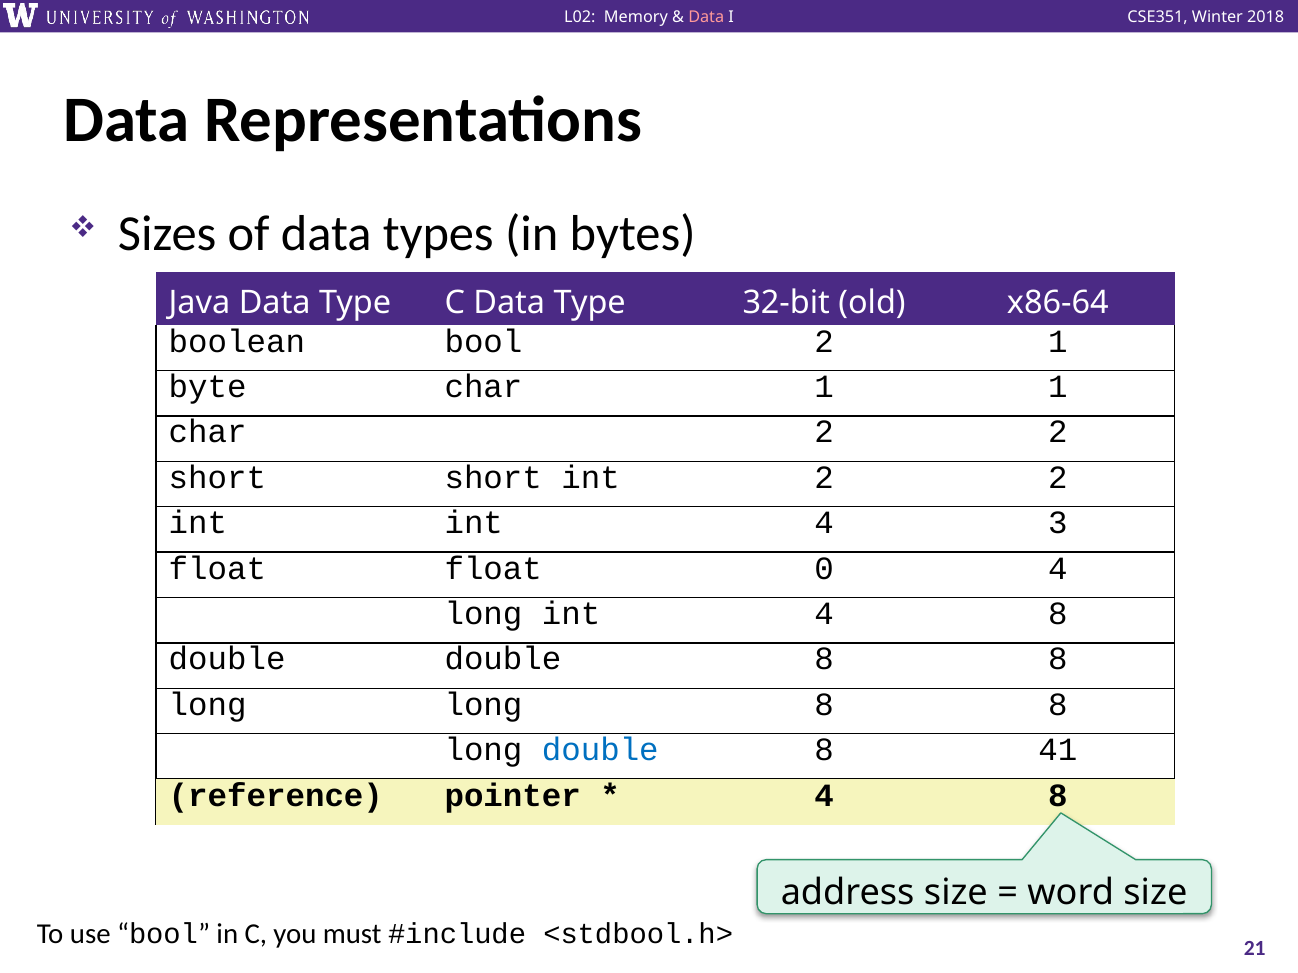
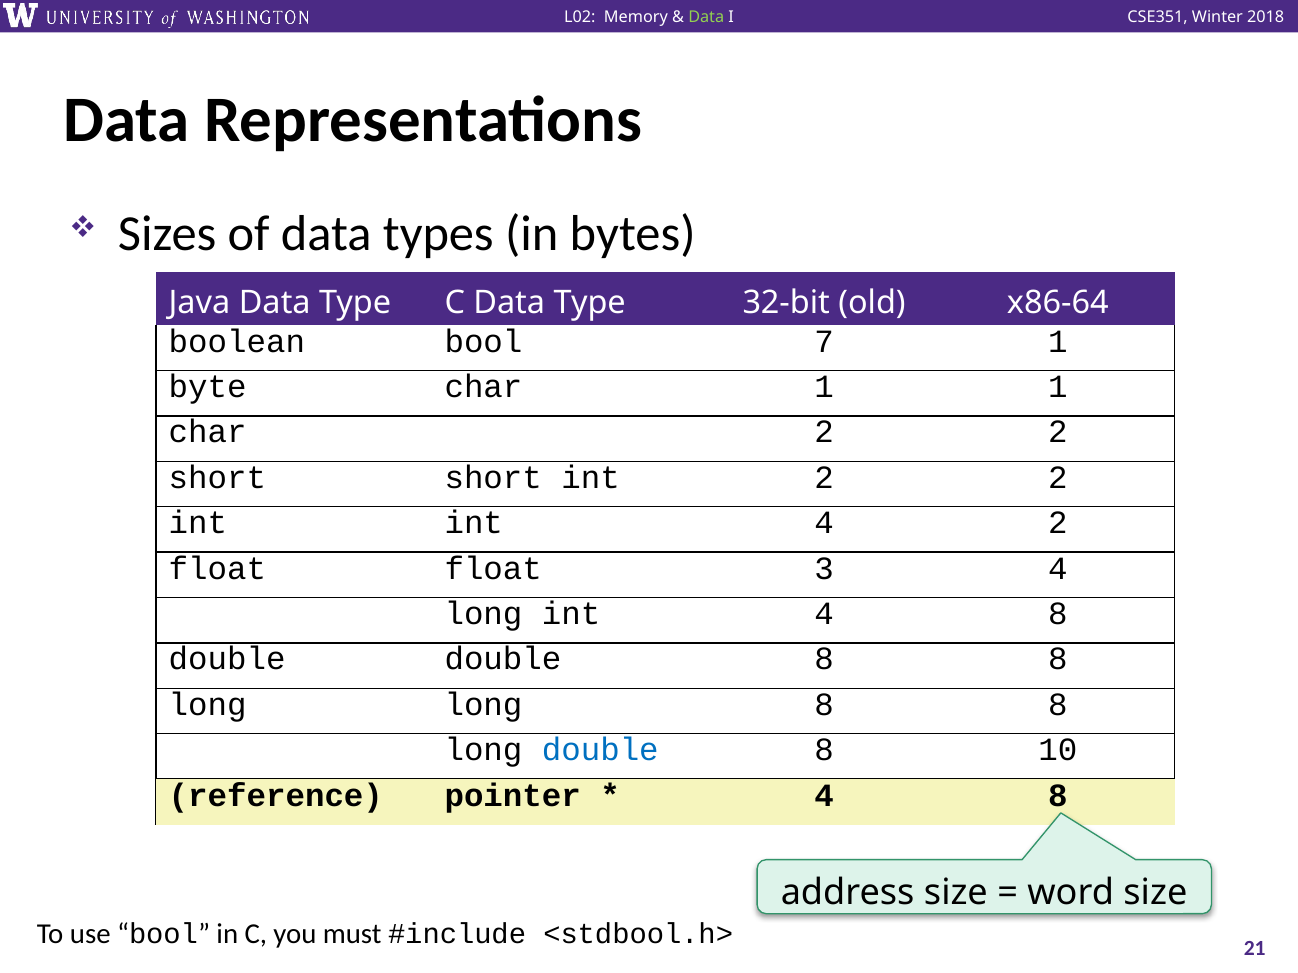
Data at (706, 17) colour: pink -> light green
bool 2: 2 -> 7
4 3: 3 -> 2
0: 0 -> 3
41: 41 -> 10
